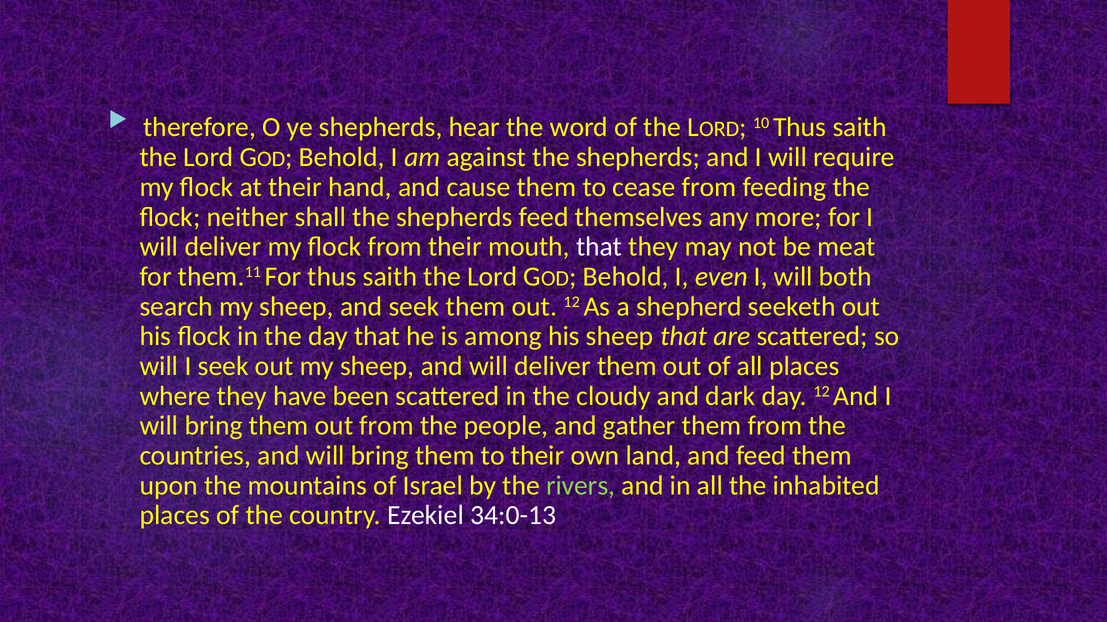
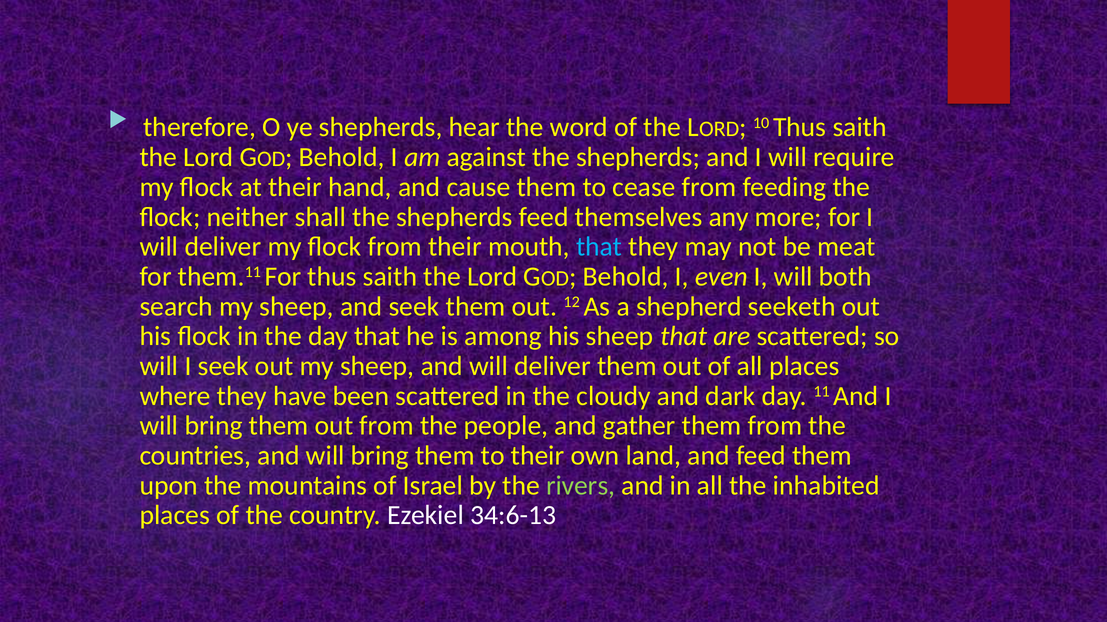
that at (599, 247) colour: white -> light blue
day 12: 12 -> 11
34:0-13: 34:0-13 -> 34:6-13
